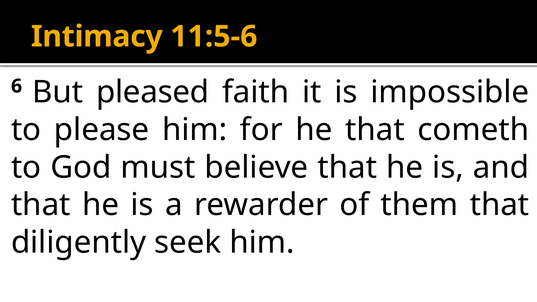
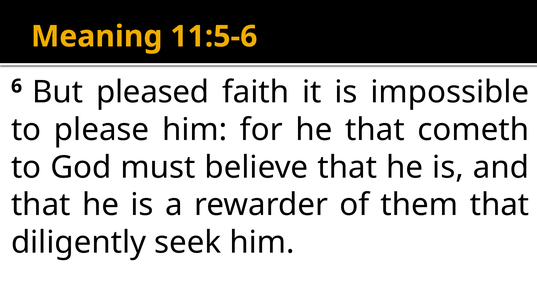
Intimacy: Intimacy -> Meaning
